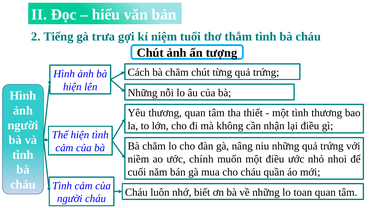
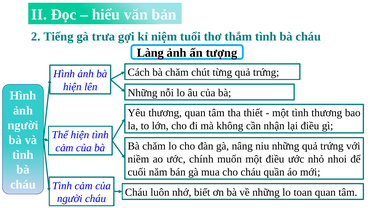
Chút at (150, 53): Chút -> Làng
